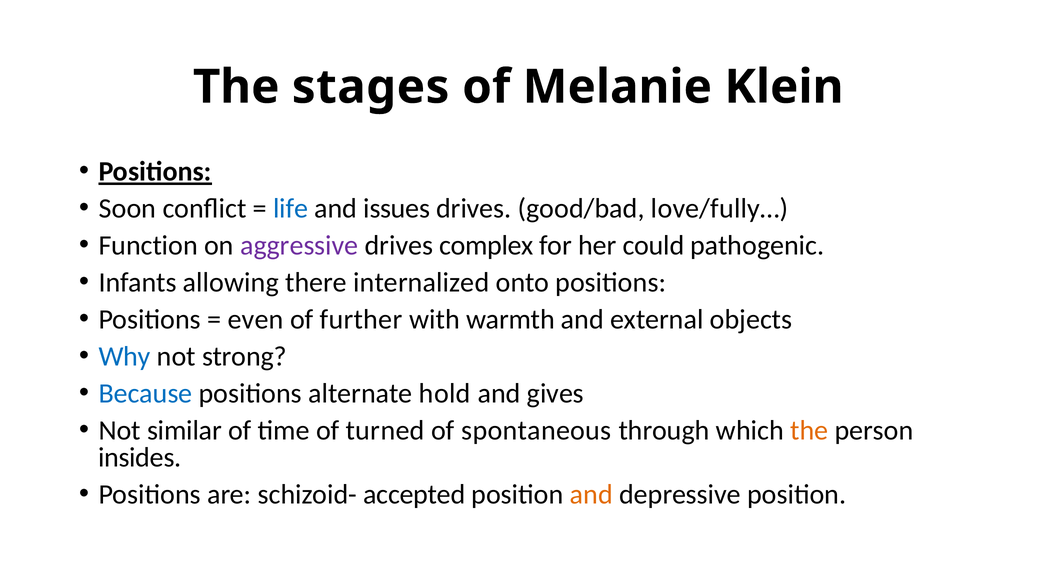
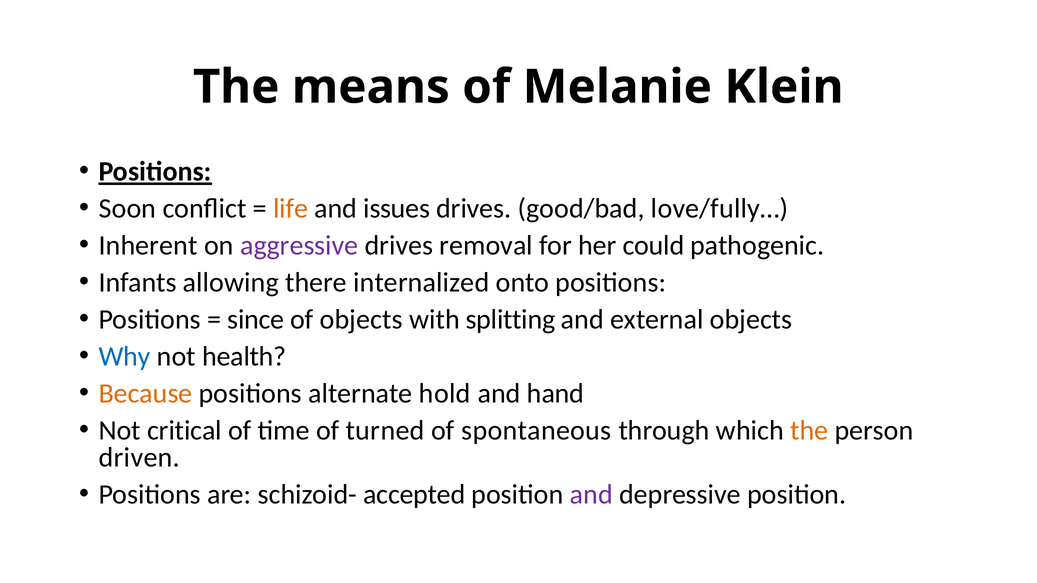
stages: stages -> means
life colour: blue -> orange
Function: Function -> Inherent
complex: complex -> removal
even: even -> since
of further: further -> objects
warmth: warmth -> splitting
strong: strong -> health
Because colour: blue -> orange
gives: gives -> hand
similar: similar -> critical
insides: insides -> driven
and at (591, 495) colour: orange -> purple
